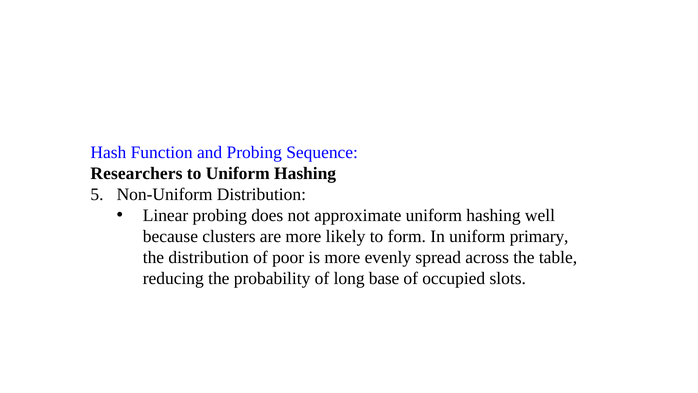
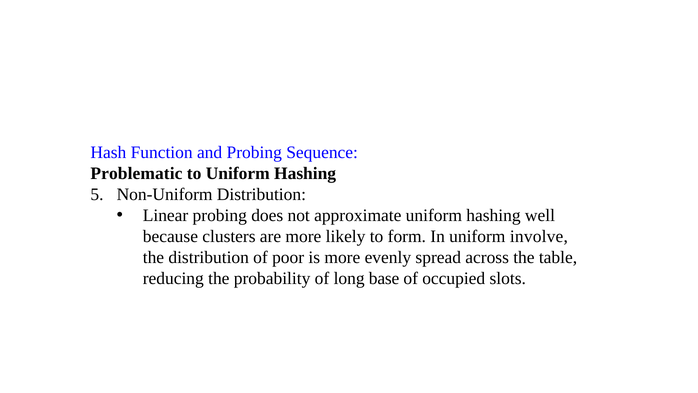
Researchers: Researchers -> Problematic
primary: primary -> involve
